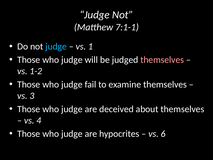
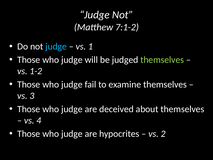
7:1-1: 7:1-1 -> 7:1-2
themselves at (162, 60) colour: pink -> light green
6: 6 -> 2
